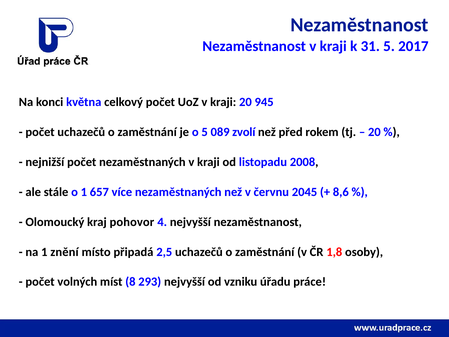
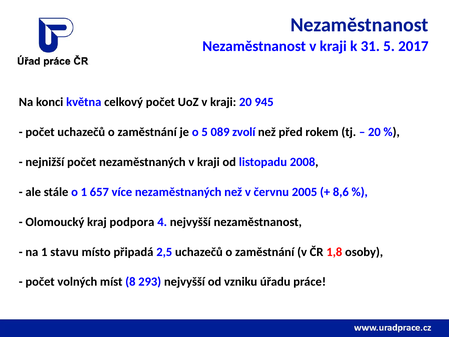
2045: 2045 -> 2005
pohovor: pohovor -> podpora
znění: znění -> stavu
